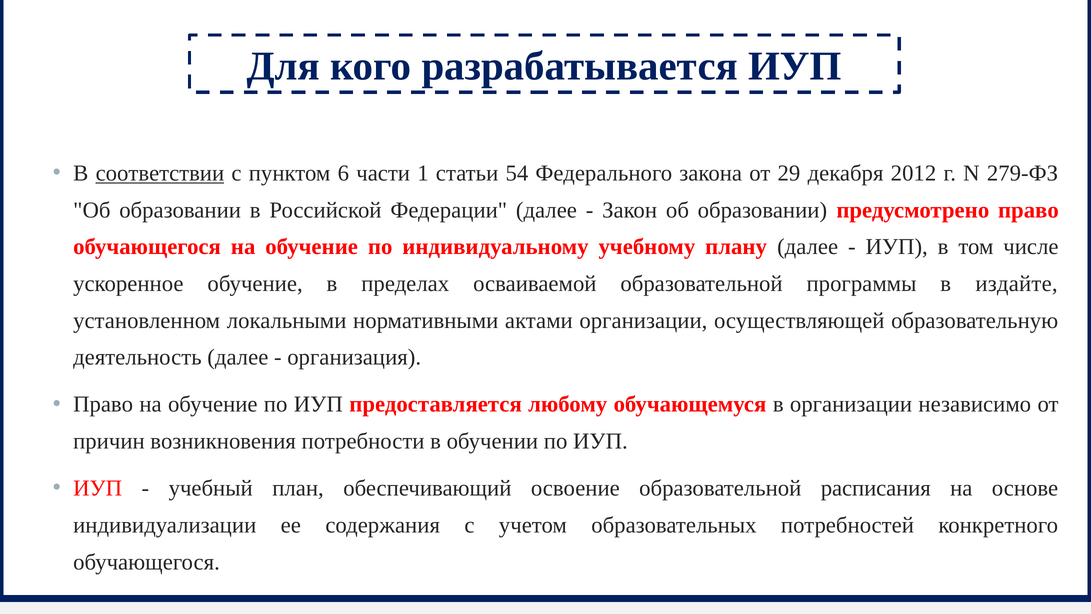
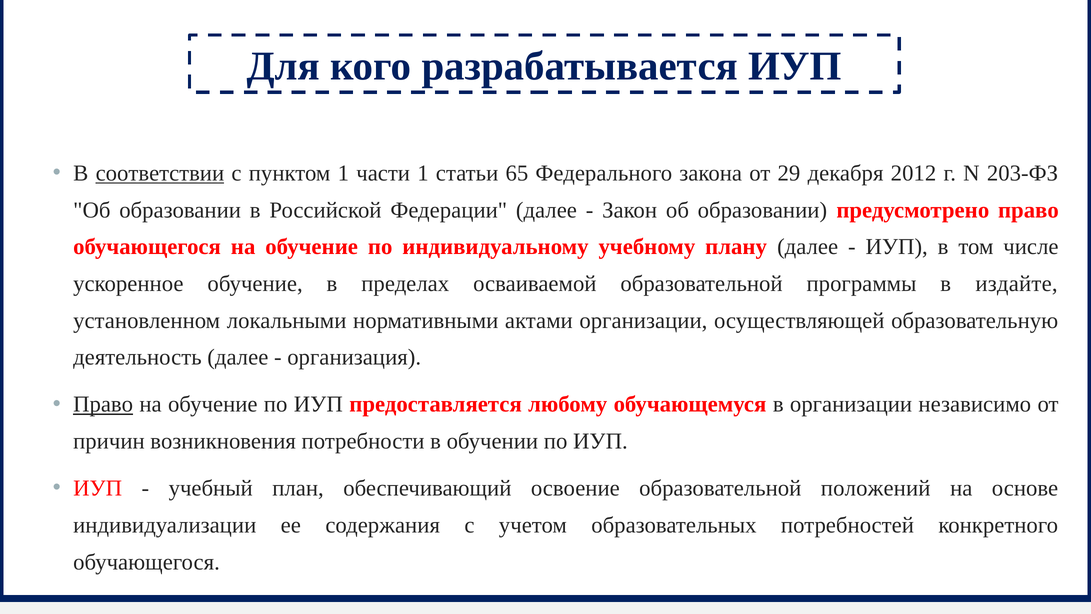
пунктом 6: 6 -> 1
54: 54 -> 65
279-ФЗ: 279-ФЗ -> 203-ФЗ
Право at (103, 404) underline: none -> present
расписания: расписания -> положений
